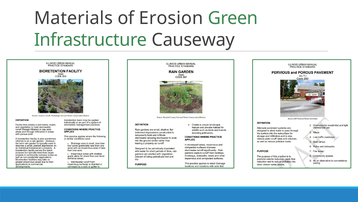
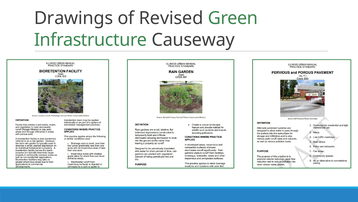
Materials: Materials -> Drawings
Erosion: Erosion -> Revised
